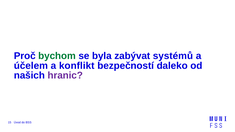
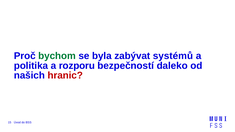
účelem: účelem -> politika
konflikt: konflikt -> rozporu
hranic colour: purple -> red
